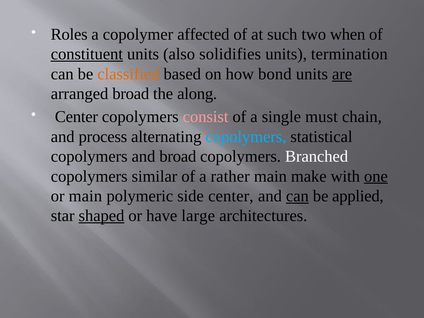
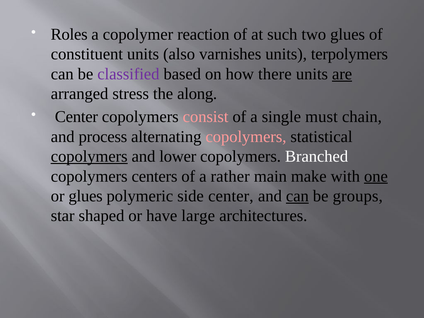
affected: affected -> reaction
two when: when -> glues
constituent underline: present -> none
solidifies: solidifies -> varnishes
termination: termination -> terpolymers
classified colour: orange -> purple
bond: bond -> there
arranged broad: broad -> stress
copolymers at (246, 137) colour: light blue -> pink
copolymers at (89, 156) underline: none -> present
and broad: broad -> lower
similar: similar -> centers
or main: main -> glues
applied: applied -> groups
shaped underline: present -> none
